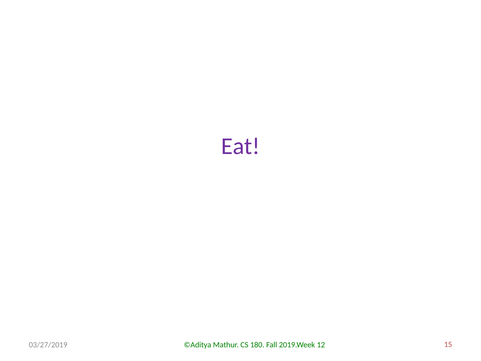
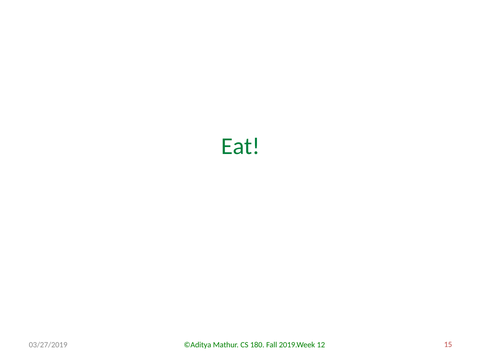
Eat colour: purple -> green
